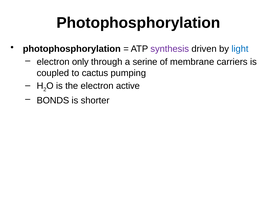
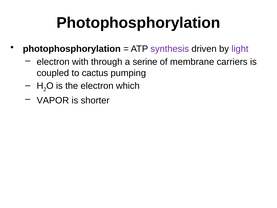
light colour: blue -> purple
only: only -> with
active: active -> which
BONDS: BONDS -> VAPOR
